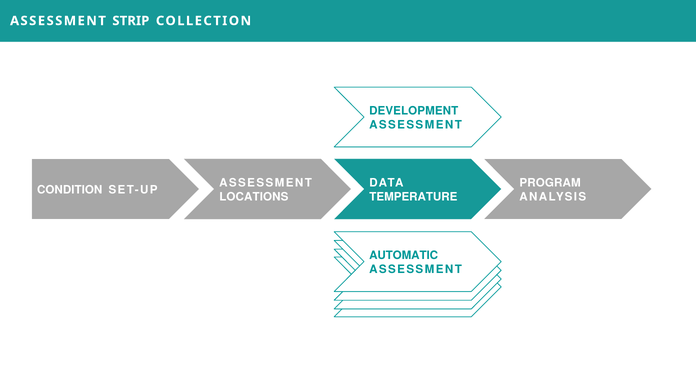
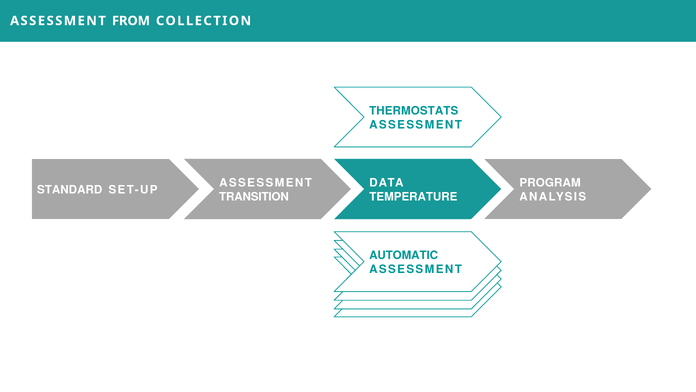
STRIP: STRIP -> FROM
DEVELOPMENT: DEVELOPMENT -> THERMOSTATS
CONDITION: CONDITION -> STANDARD
LOCATIONS: LOCATIONS -> TRANSITION
